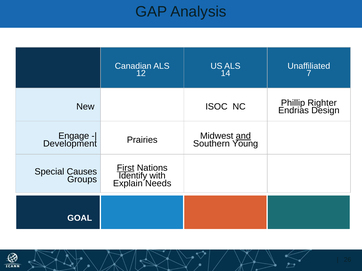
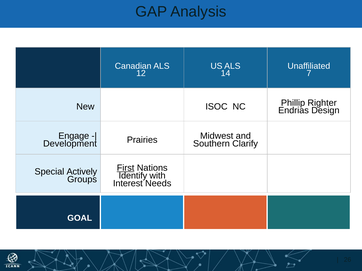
Young: Young -> Clarify
and underline: present -> none
Causes: Causes -> Actively
Explain: Explain -> Interest
